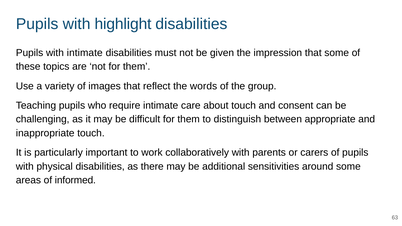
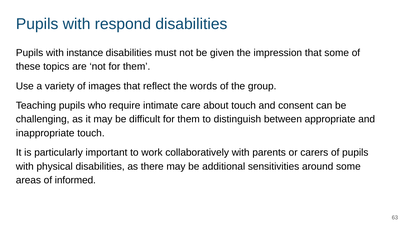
highlight: highlight -> respond
with intimate: intimate -> instance
